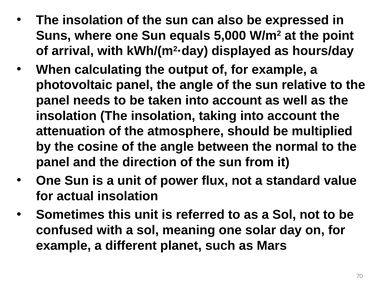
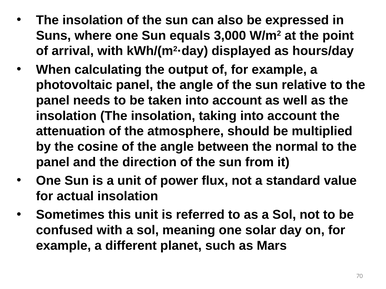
5,000: 5,000 -> 3,000
